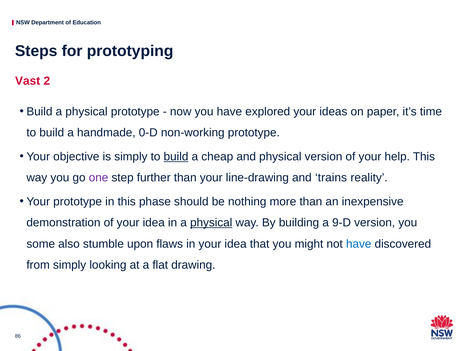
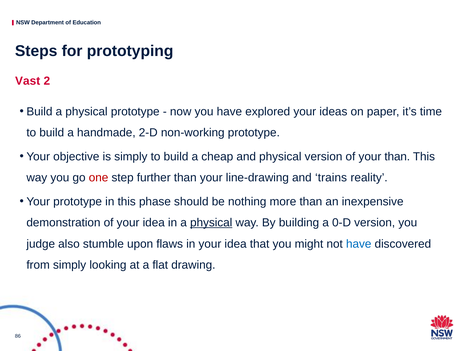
0-D: 0-D -> 2-D
build at (176, 157) underline: present -> none
your help: help -> than
one colour: purple -> red
9-D: 9-D -> 0-D
some: some -> judge
